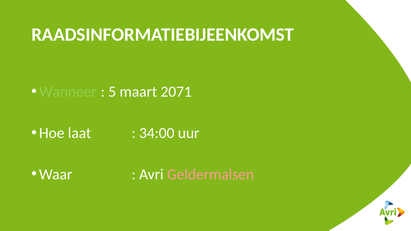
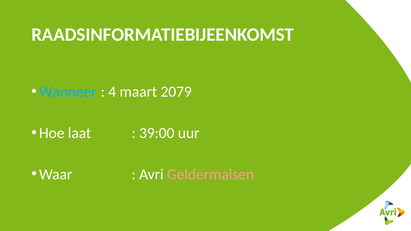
Wanneer colour: light green -> light blue
5: 5 -> 4
2071: 2071 -> 2079
34:00: 34:00 -> 39:00
